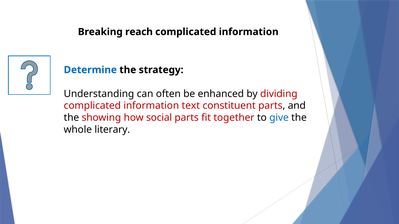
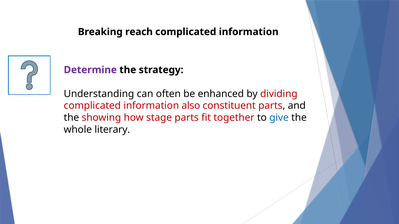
Determine colour: blue -> purple
text: text -> also
social: social -> stage
